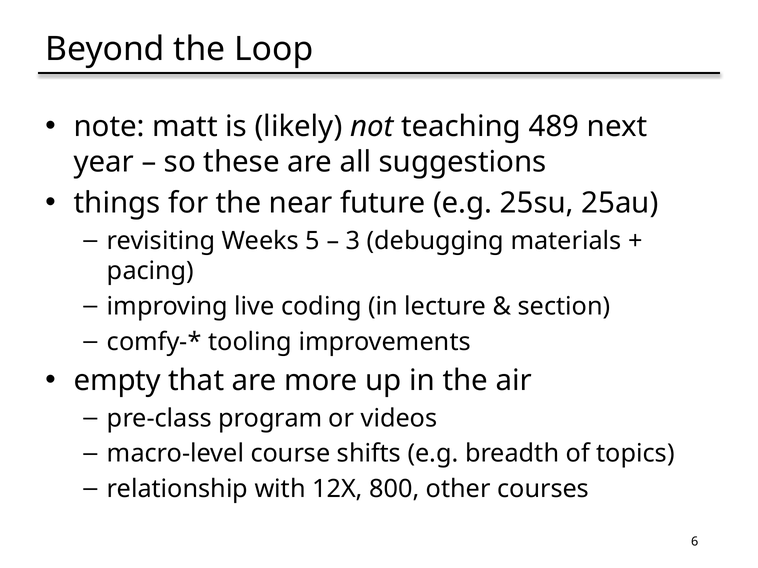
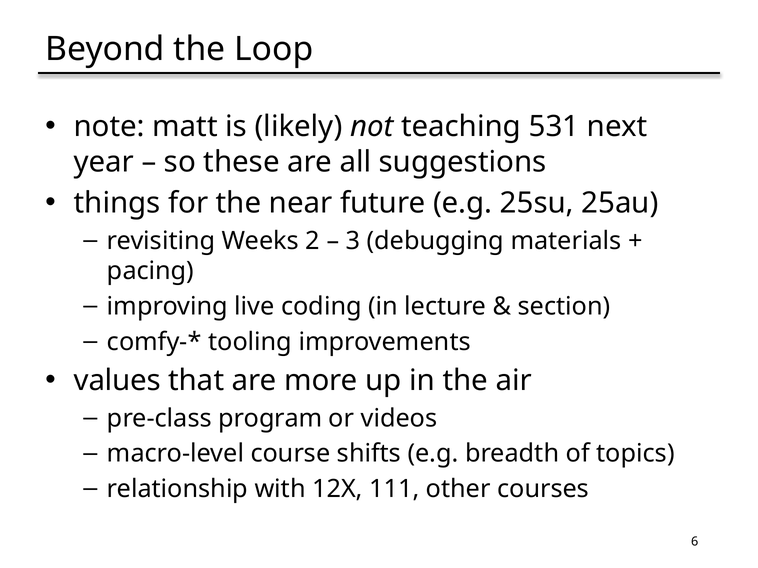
489: 489 -> 531
5: 5 -> 2
empty: empty -> values
800: 800 -> 111
